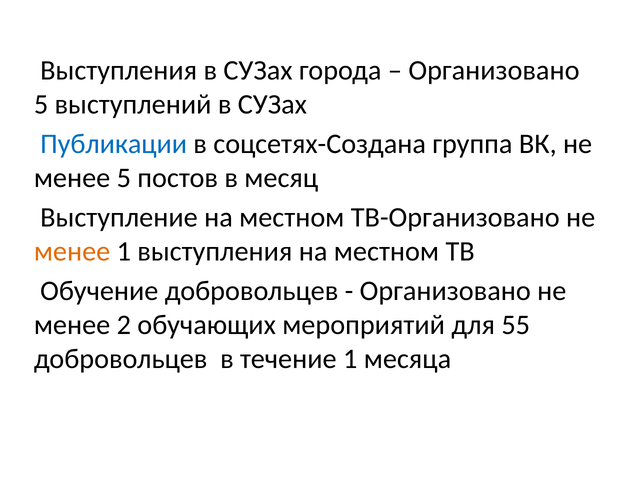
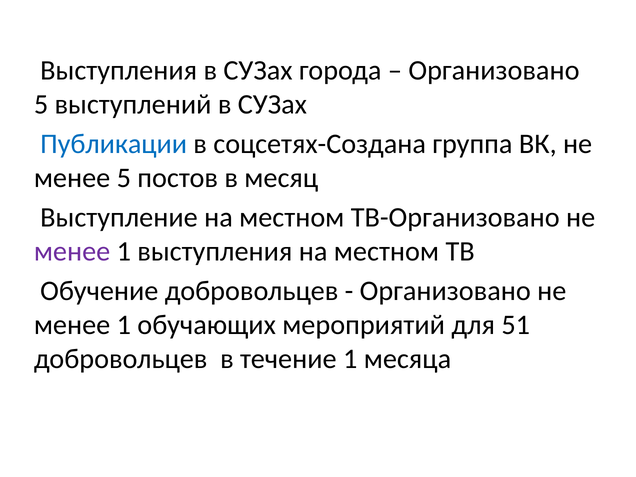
менее at (72, 251) colour: orange -> purple
2 at (124, 325): 2 -> 1
55: 55 -> 51
